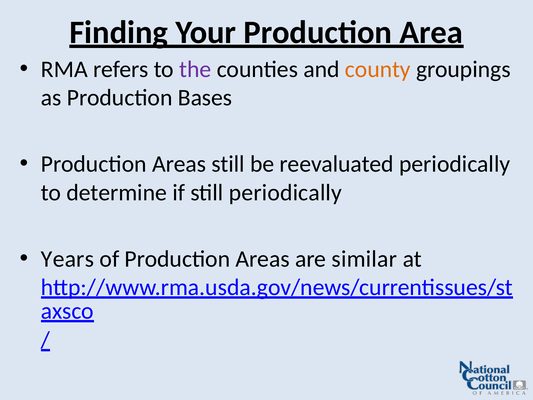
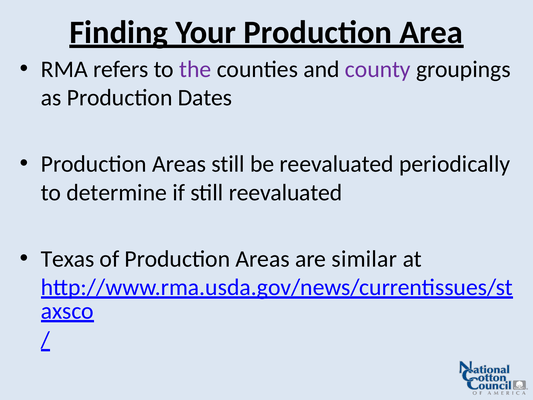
county colour: orange -> purple
Bases: Bases -> Dates
still periodically: periodically -> reevaluated
Years: Years -> Texas
